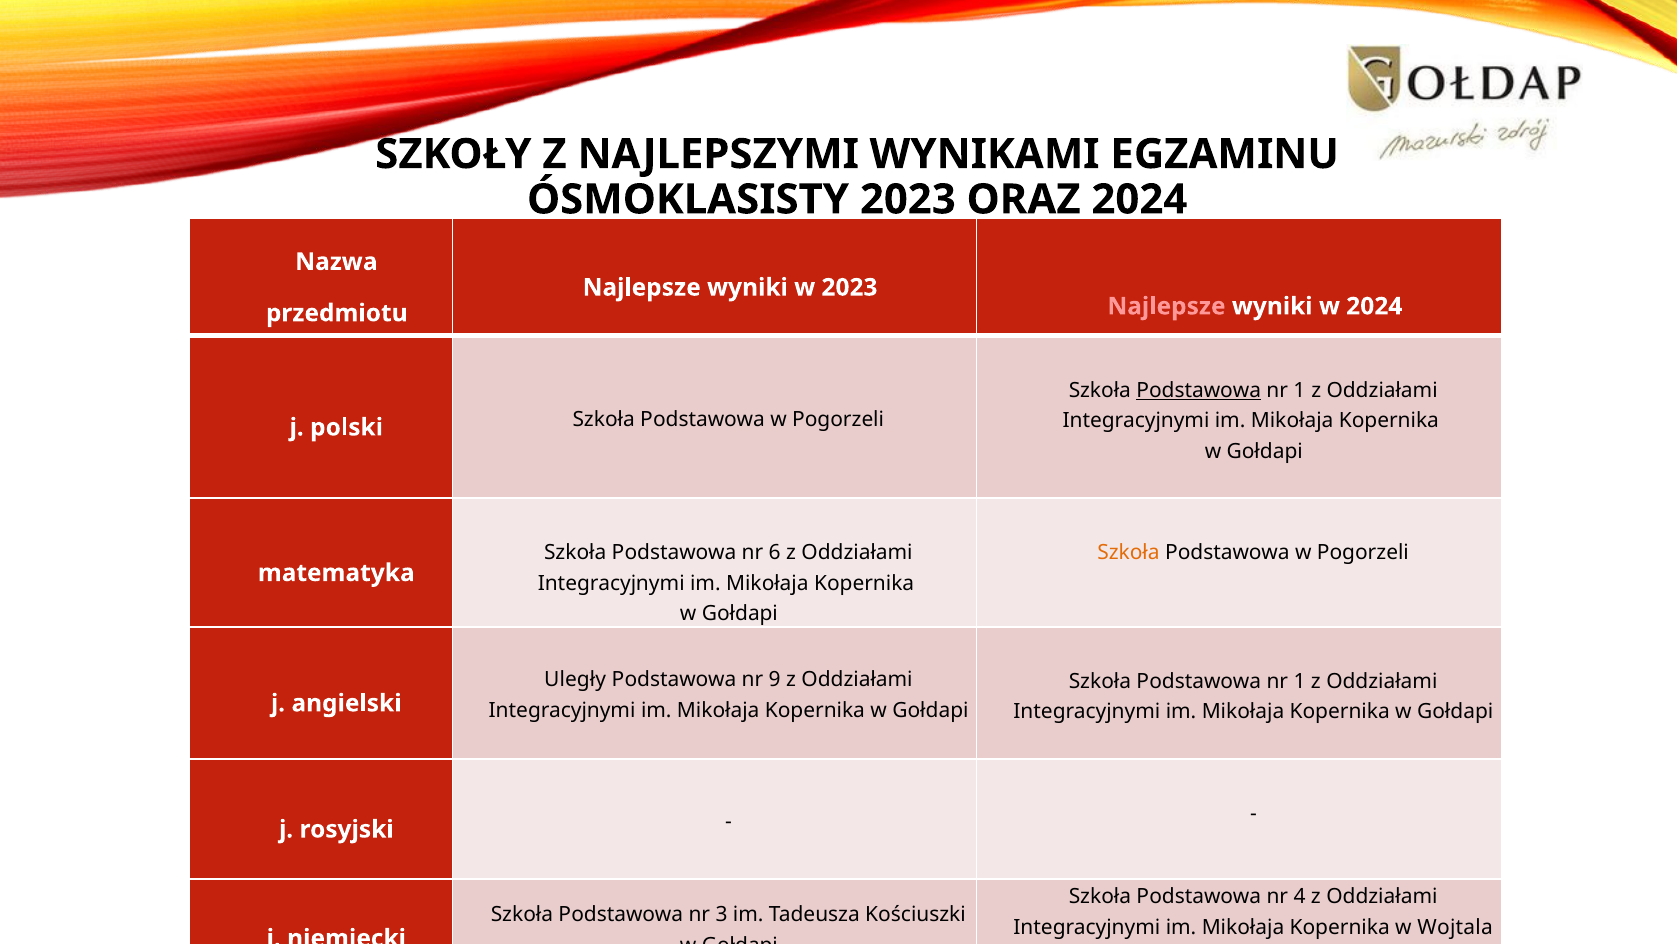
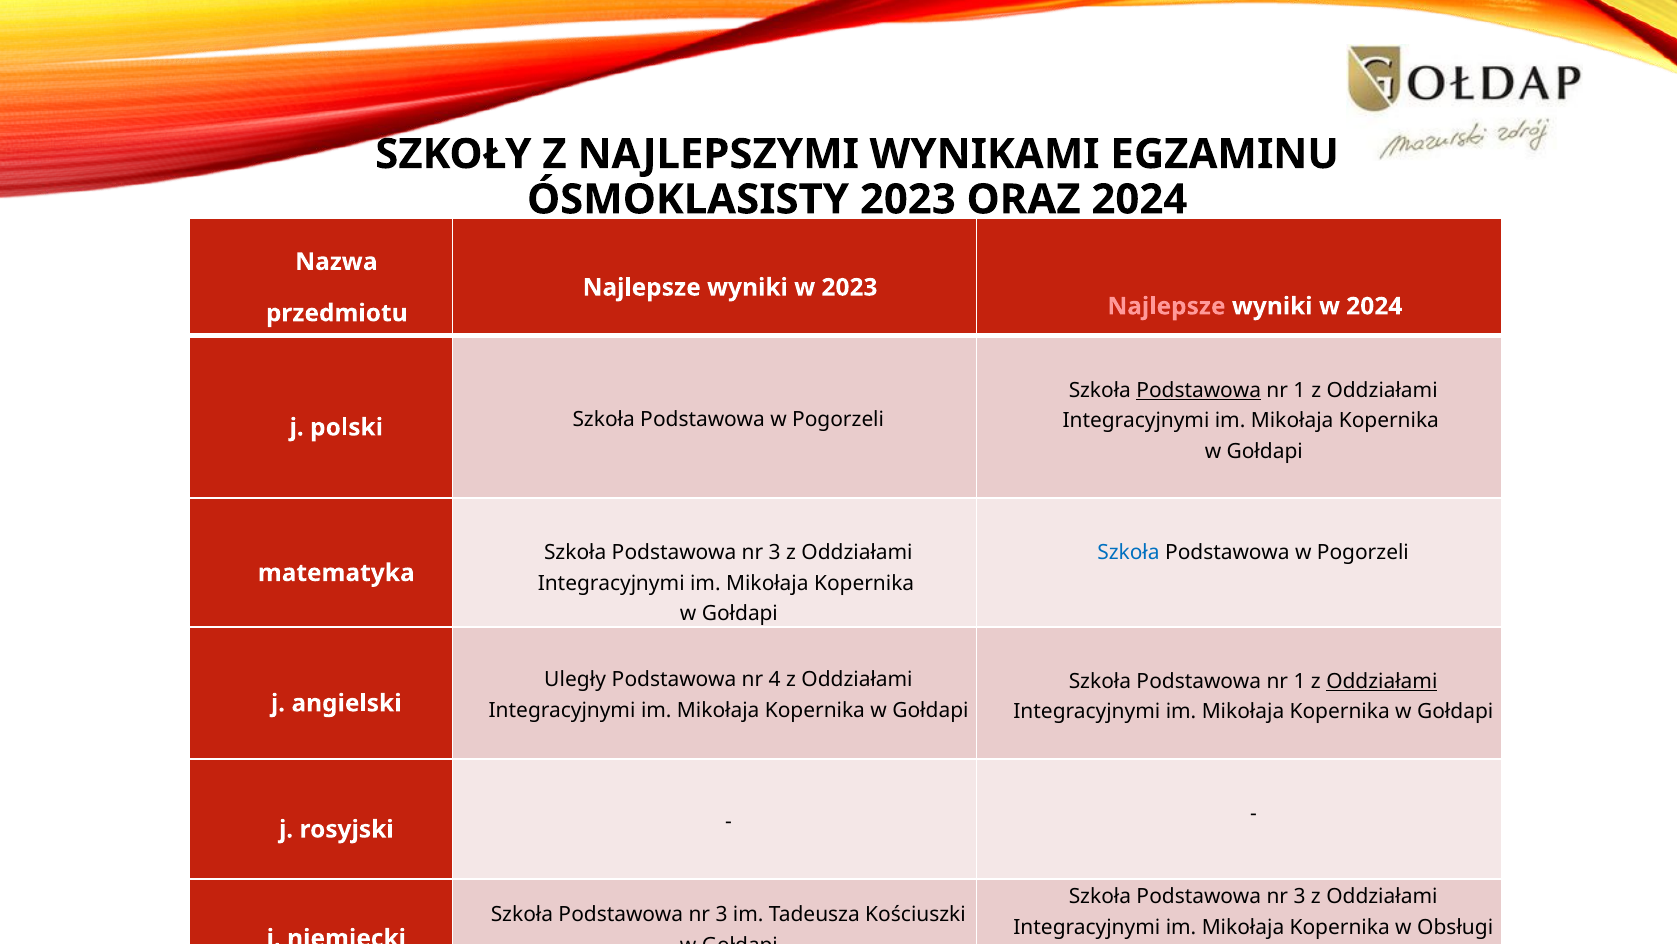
6 at (775, 552): 6 -> 3
Szkoła at (1129, 552) colour: orange -> blue
9: 9 -> 4
Oddziałami at (1382, 681) underline: none -> present
4 at (1300, 896): 4 -> 3
Wojtala: Wojtala -> Obsługi
